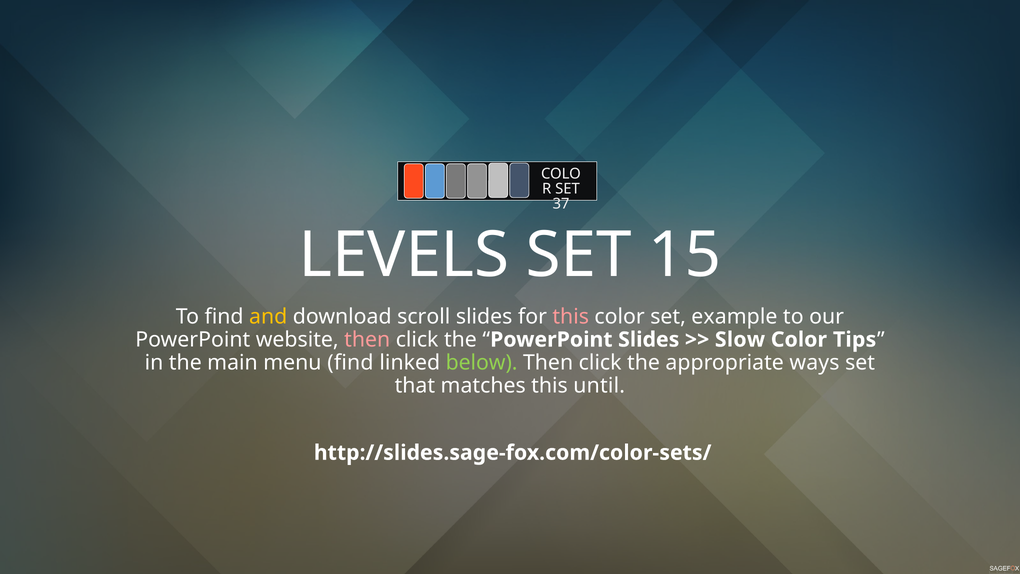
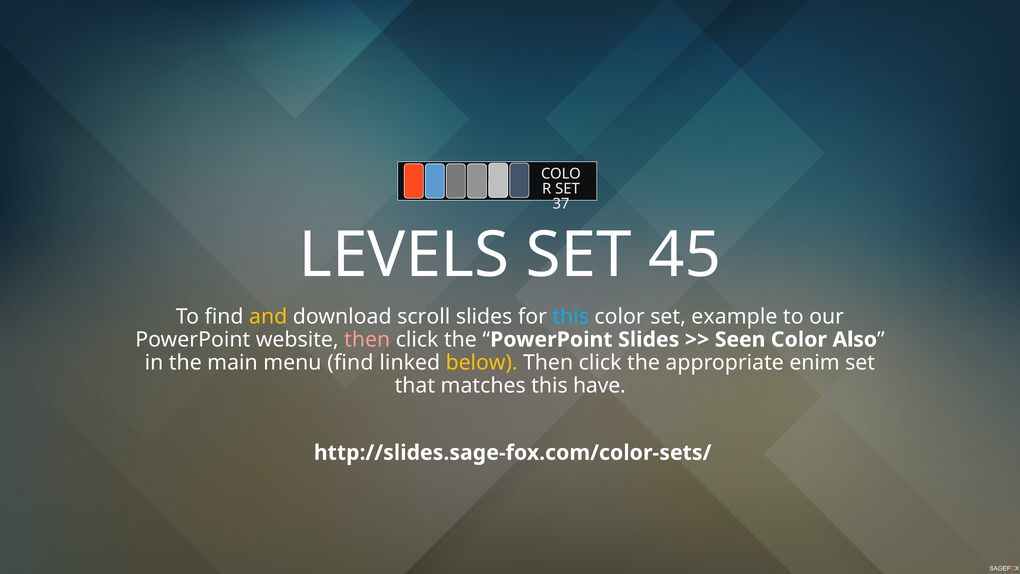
15: 15 -> 45
this at (571, 317) colour: pink -> light blue
Slow: Slow -> Seen
Tips: Tips -> Also
below colour: light green -> yellow
ways: ways -> enim
until: until -> have
